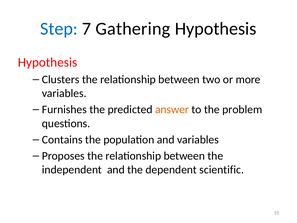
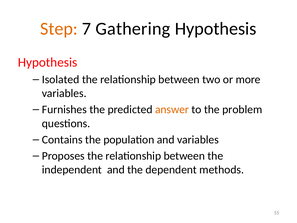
Step colour: blue -> orange
Clusters: Clusters -> Isolated
scientific: scientific -> methods
